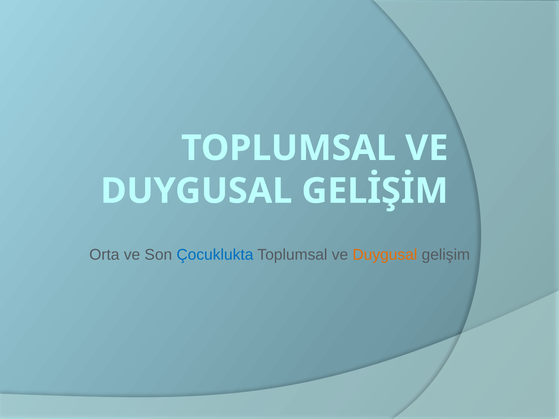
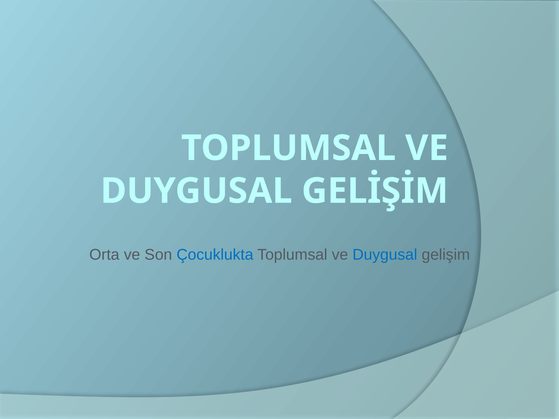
Duygusal at (385, 255) colour: orange -> blue
